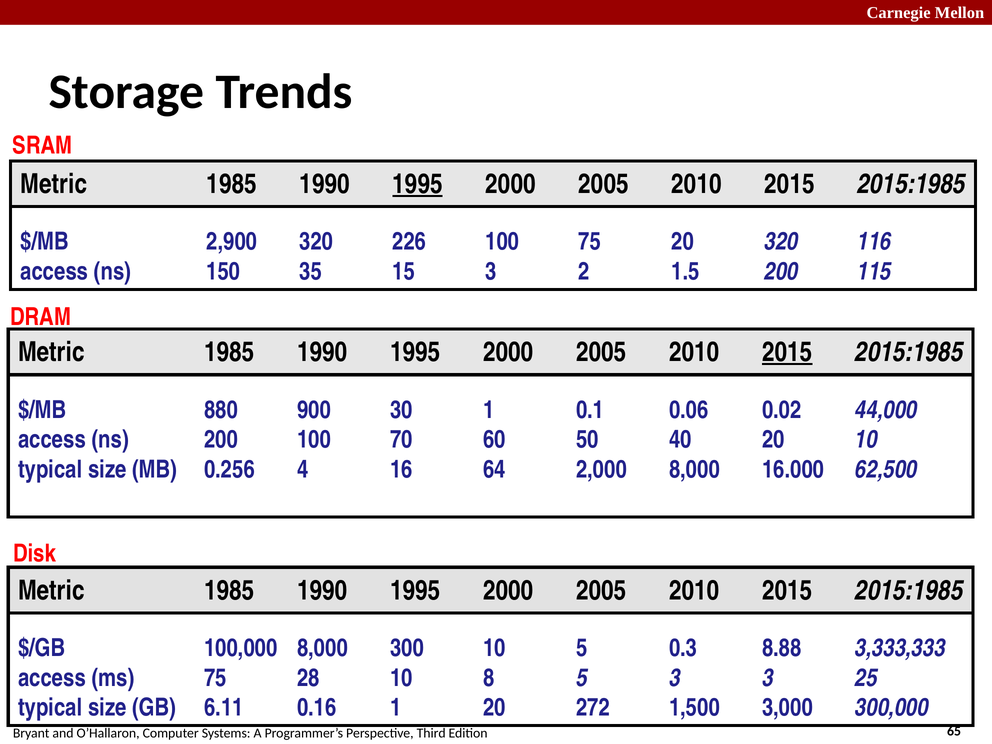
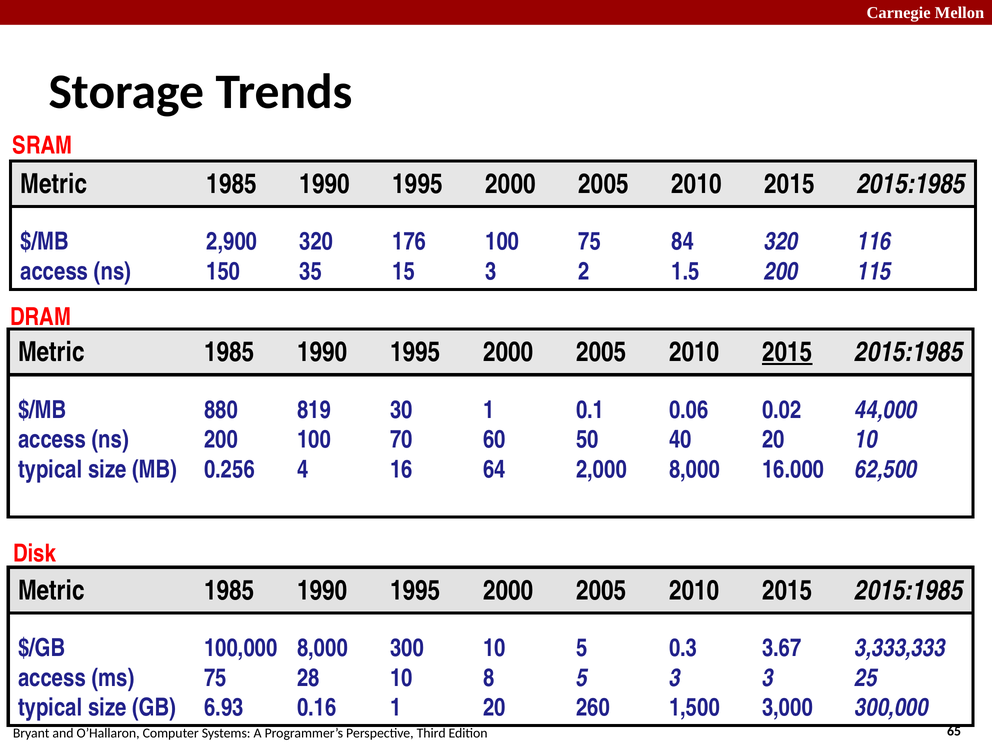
1995 at (418, 184) underline: present -> none
226: 226 -> 176
75 20: 20 -> 84
900: 900 -> 819
8.88: 8.88 -> 3.67
6.11: 6.11 -> 6.93
272: 272 -> 260
